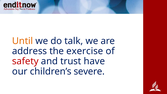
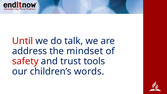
Until colour: orange -> red
exercise: exercise -> mindset
have: have -> tools
severe: severe -> words
